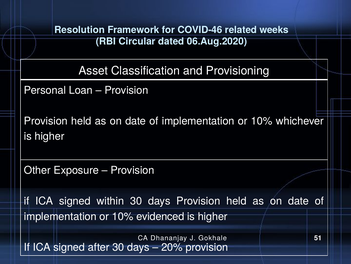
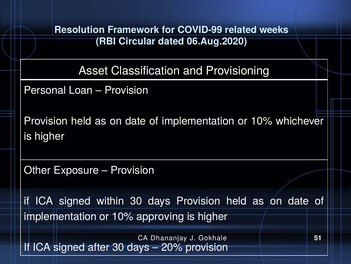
COVID-46: COVID-46 -> COVID-99
evidenced: evidenced -> approving
